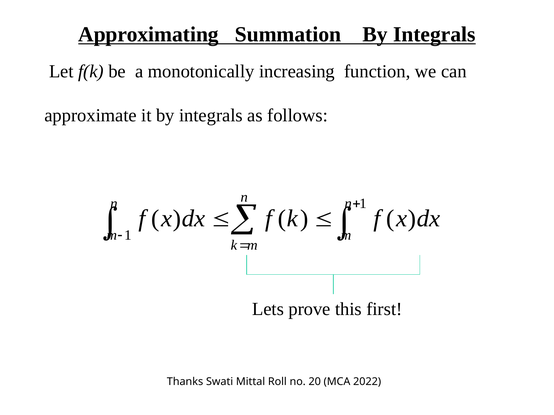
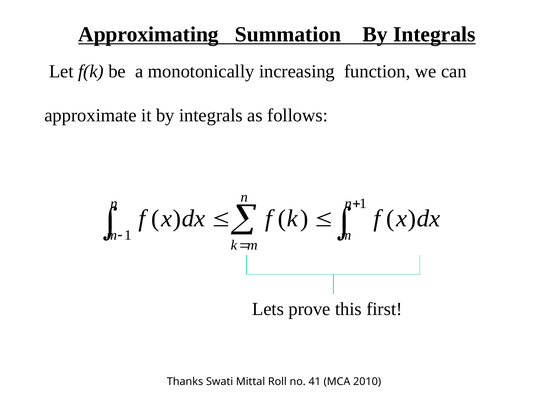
20: 20 -> 41
2022: 2022 -> 2010
